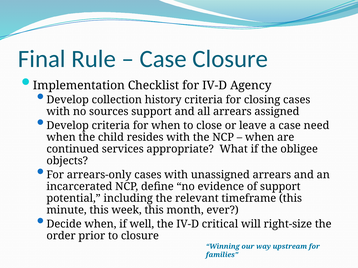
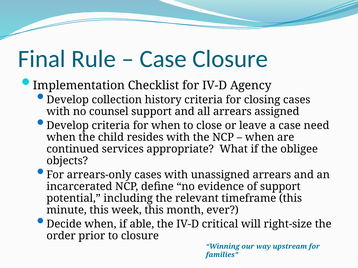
sources: sources -> counsel
well: well -> able
